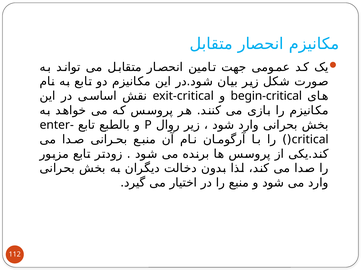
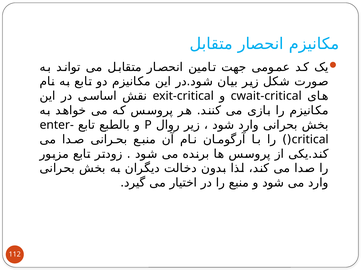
begin-critical: begin-critical -> cwait-critical
